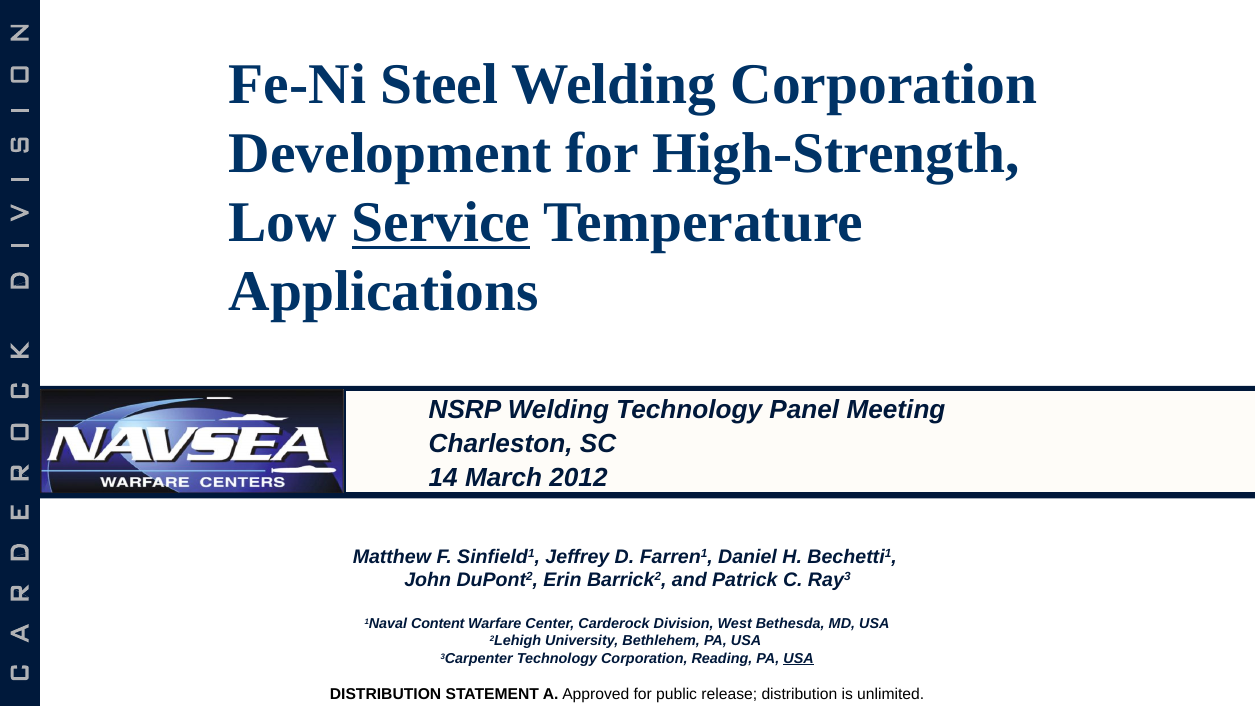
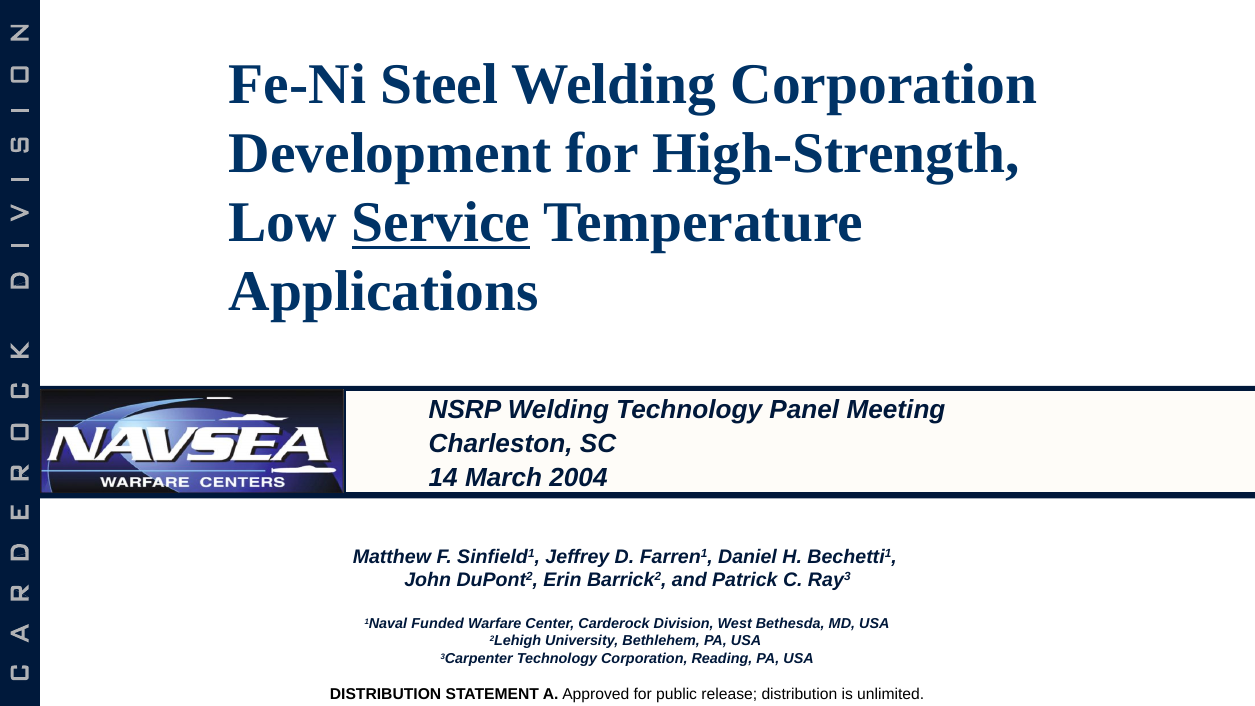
2012: 2012 -> 2004
Content: Content -> Funded
USA at (799, 658) underline: present -> none
